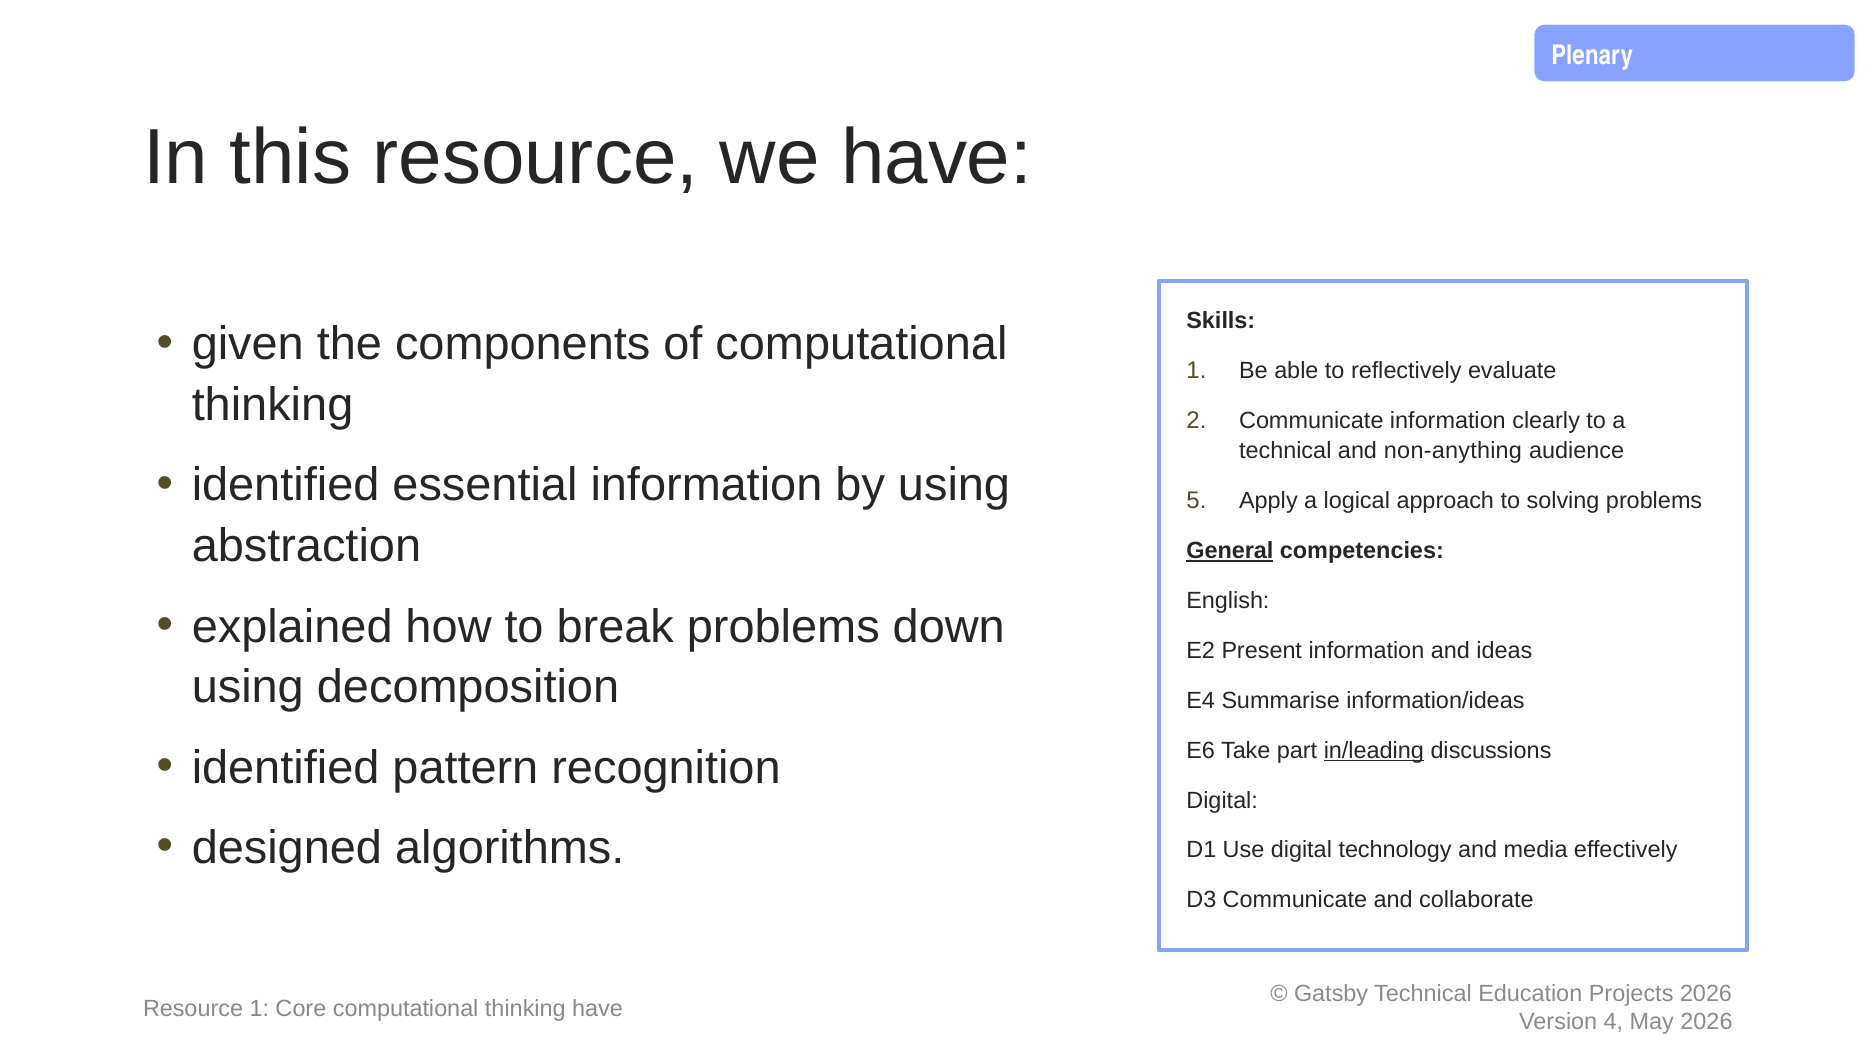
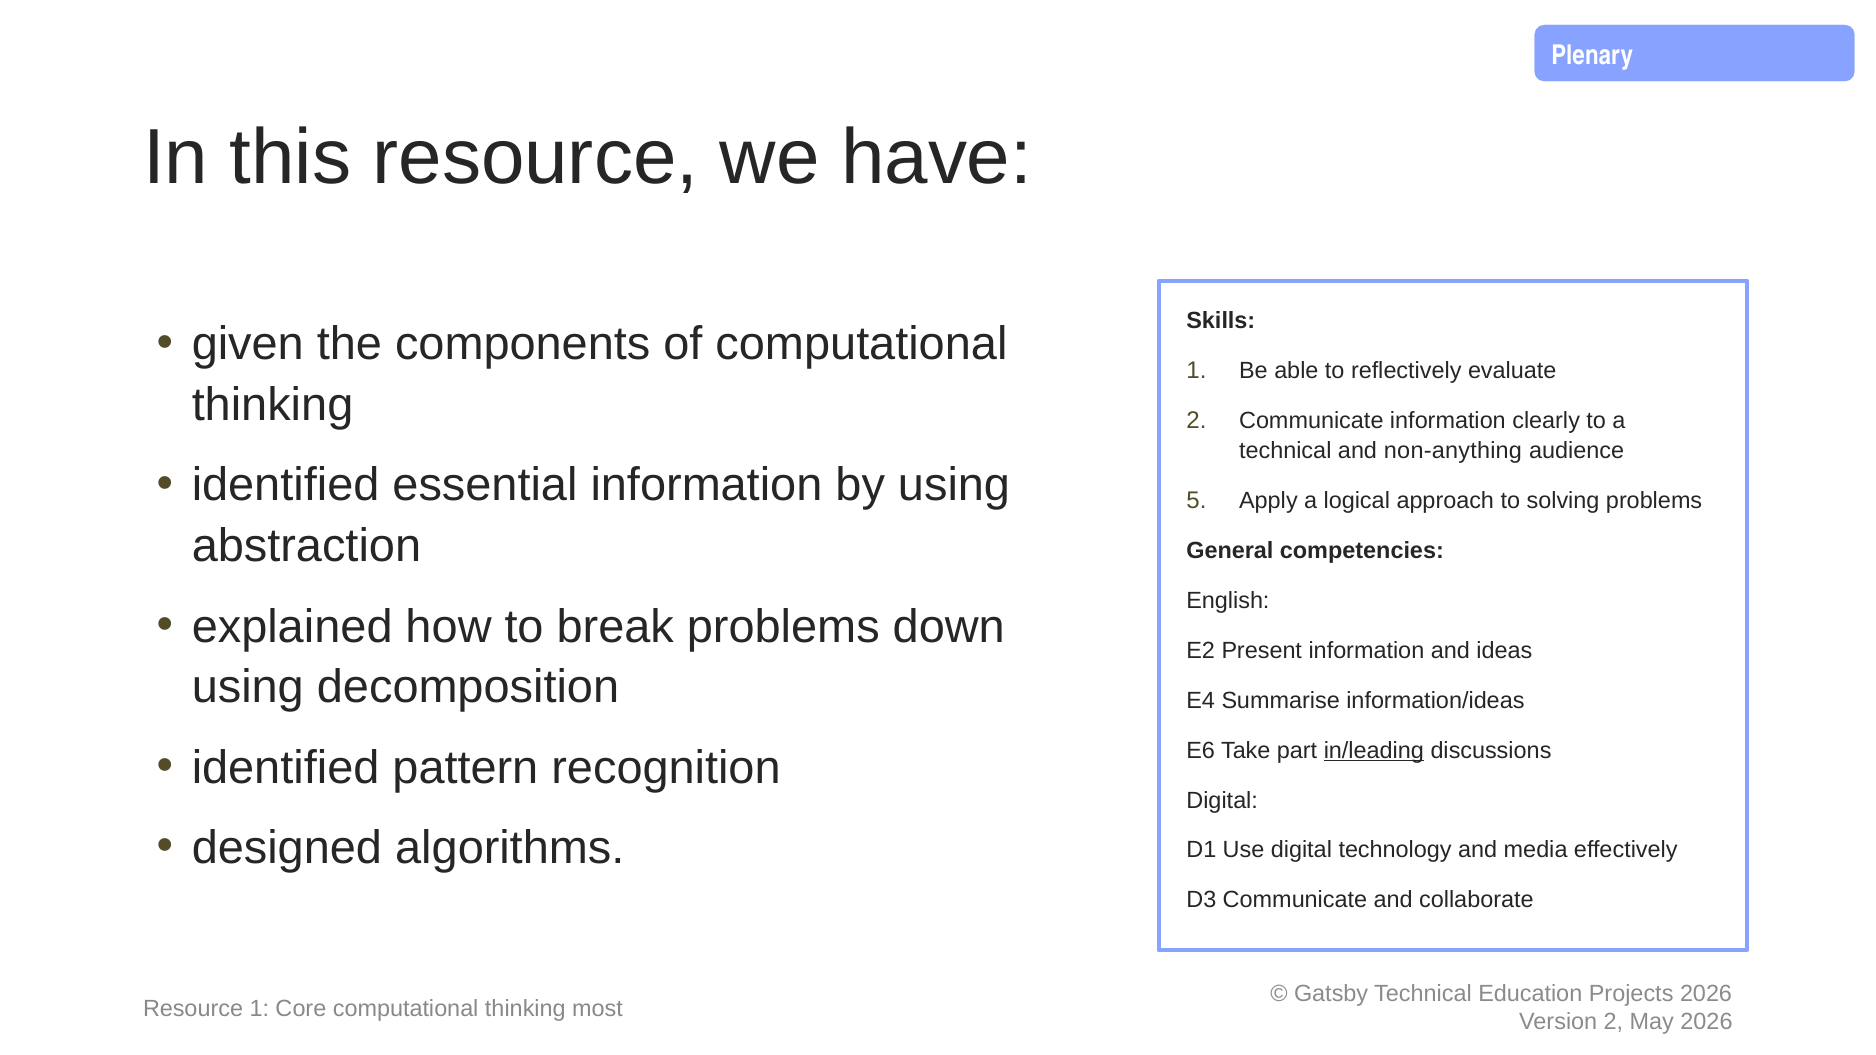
General underline: present -> none
thinking have: have -> most
4 at (1613, 1022): 4 -> 2
